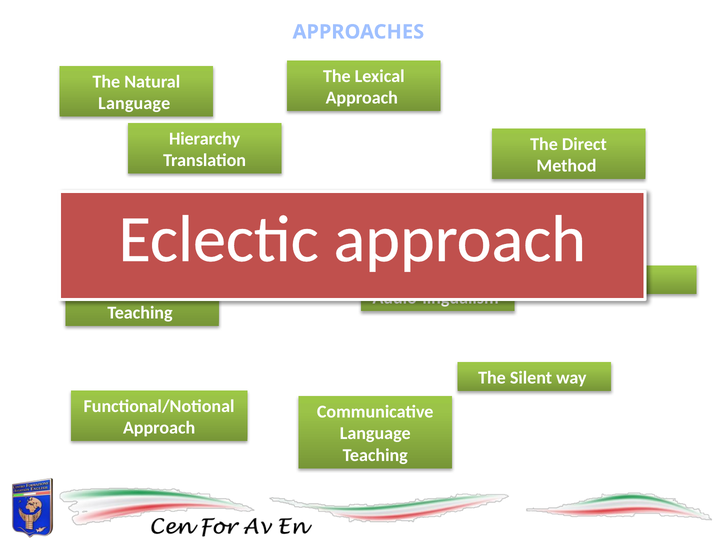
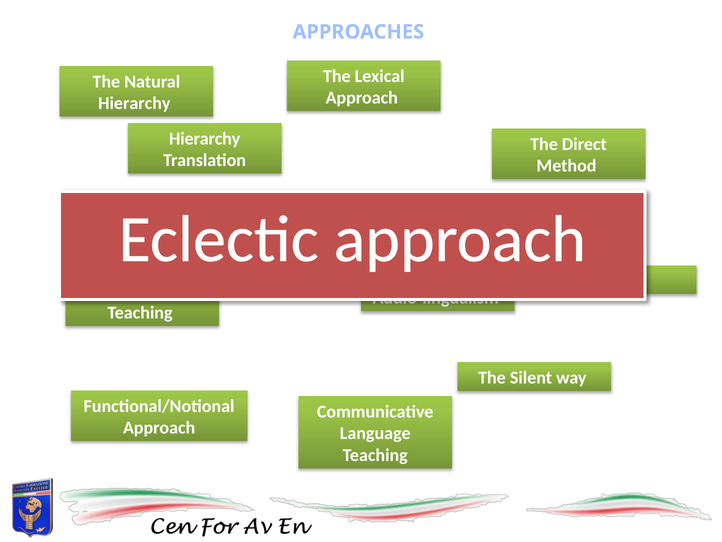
Language at (134, 103): Language -> Hierarchy
